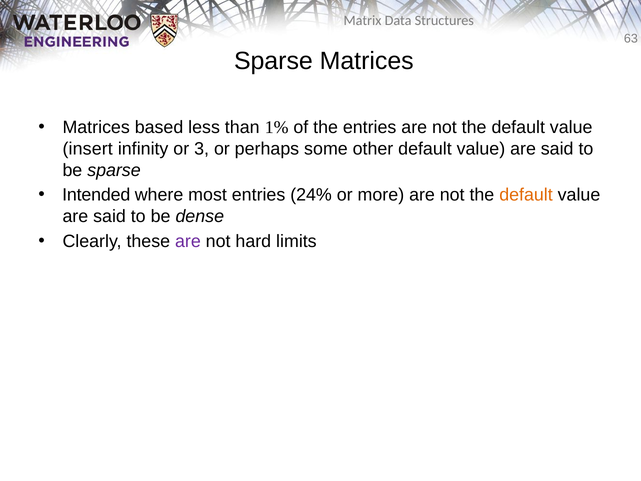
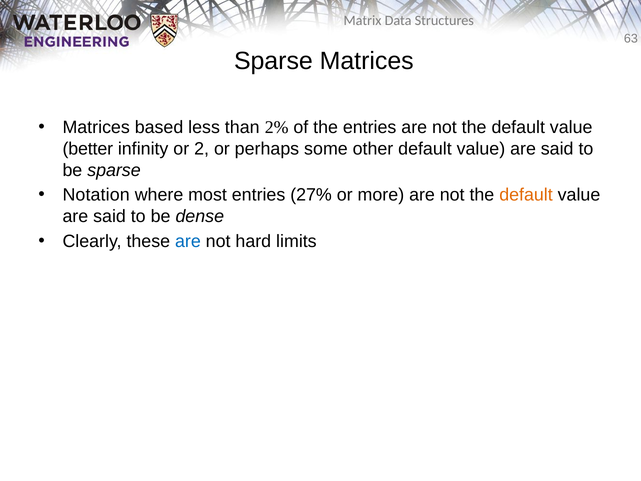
1%: 1% -> 2%
insert: insert -> better
3: 3 -> 2
Intended: Intended -> Notation
24%: 24% -> 27%
are at (188, 241) colour: purple -> blue
